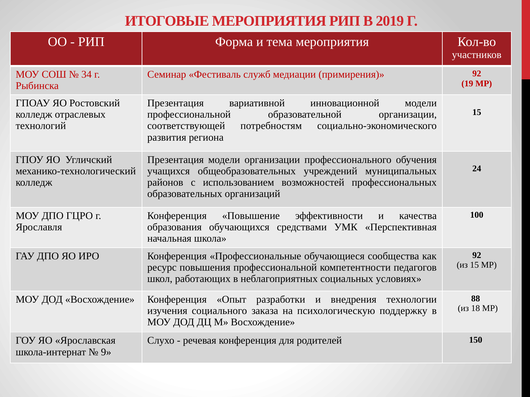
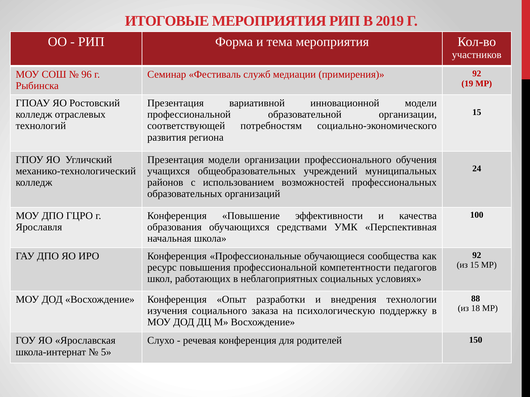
34: 34 -> 96
9: 9 -> 5
